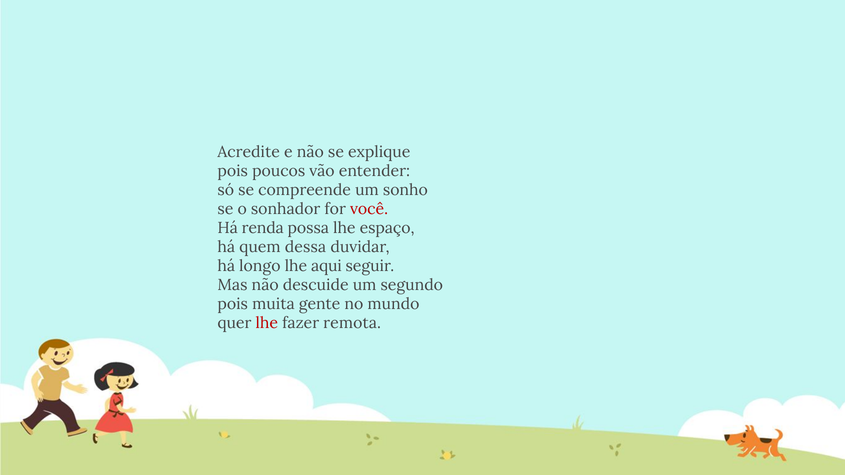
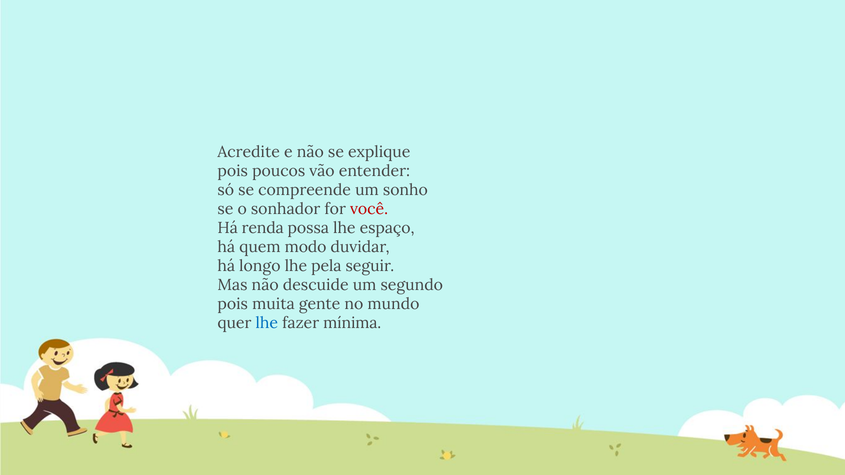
dessa: dessa -> modo
aqui: aqui -> pela
lhe at (267, 323) colour: red -> blue
remota: remota -> mínima
